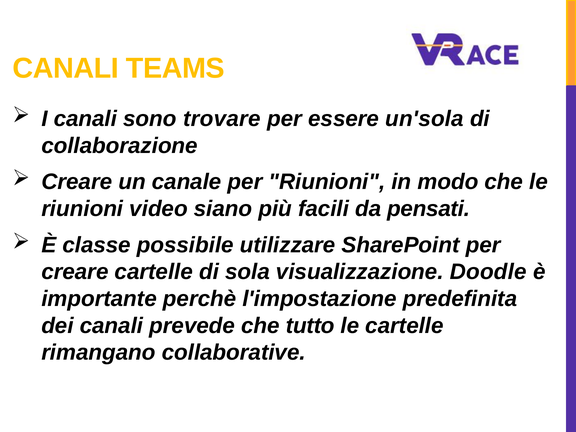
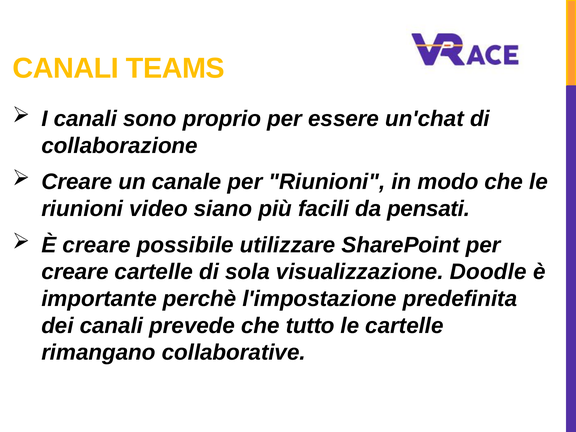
trovare: trovare -> proprio
un'sola: un'sola -> un'chat
È classe: classe -> creare
